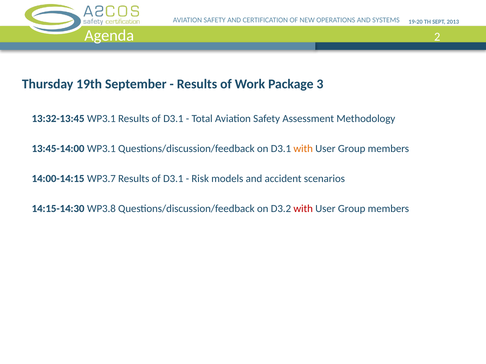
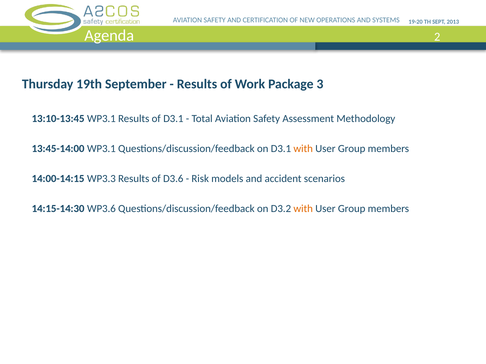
13:32-13:45: 13:32-13:45 -> 13:10-13:45
WP3.7: WP3.7 -> WP3.3
D3.1 at (173, 179): D3.1 -> D3.6
WP3.8: WP3.8 -> WP3.6
with at (303, 209) colour: red -> orange
